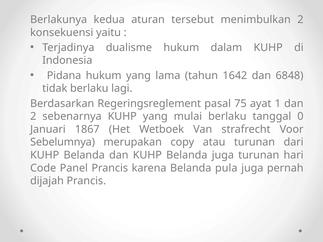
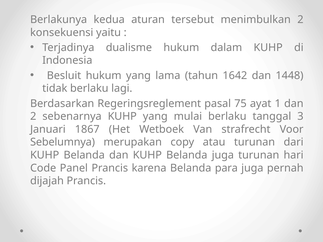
Pidana: Pidana -> Besluit
6848: 6848 -> 1448
0: 0 -> 3
pula: pula -> para
